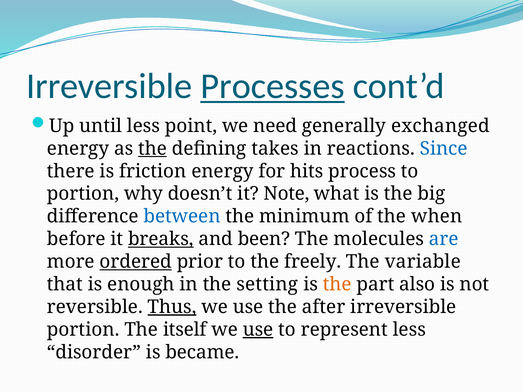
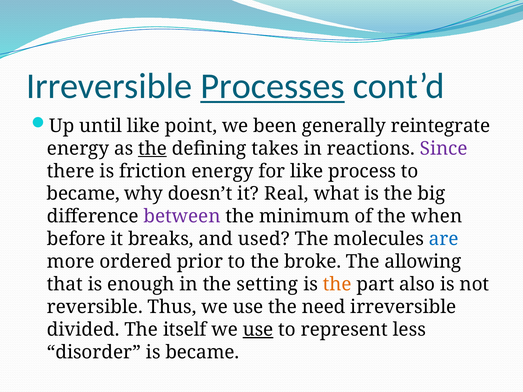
until less: less -> like
need: need -> been
exchanged: exchanged -> reintegrate
Since colour: blue -> purple
for hits: hits -> like
portion at (83, 194): portion -> became
Note: Note -> Real
between colour: blue -> purple
breaks underline: present -> none
been: been -> used
ordered underline: present -> none
freely: freely -> broke
variable: variable -> allowing
Thus underline: present -> none
after: after -> need
portion at (83, 330): portion -> divided
